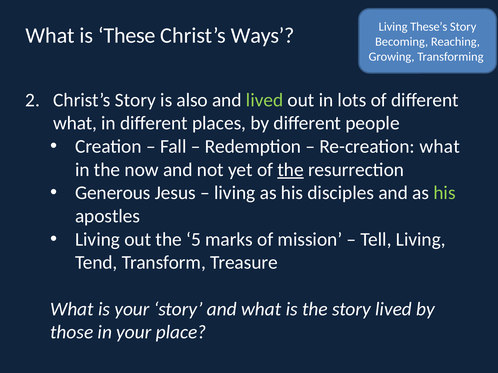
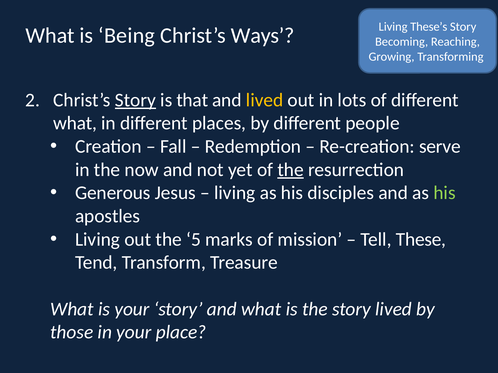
These: These -> Being
Story at (135, 100) underline: none -> present
also: also -> that
lived at (265, 100) colour: light green -> yellow
Re-creation what: what -> serve
Tell Living: Living -> These
